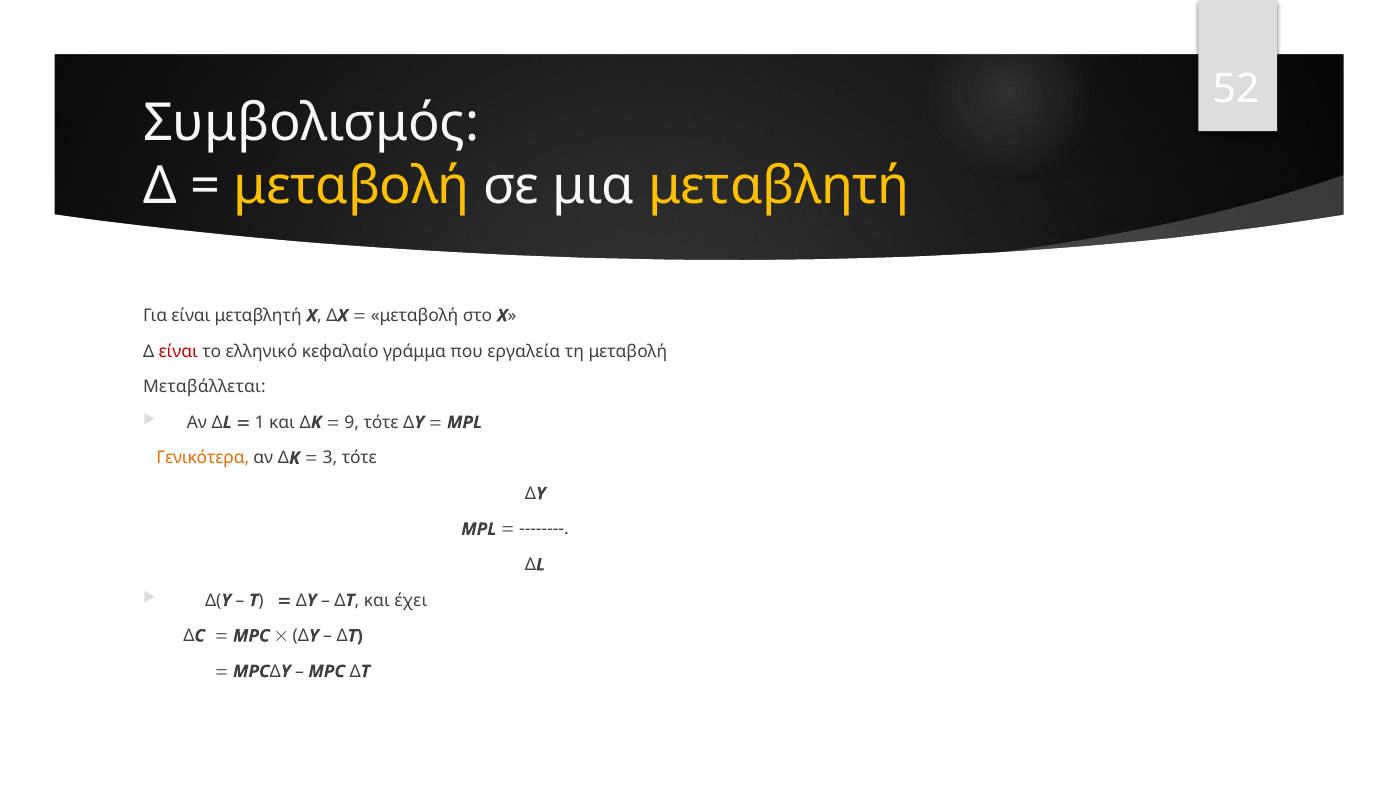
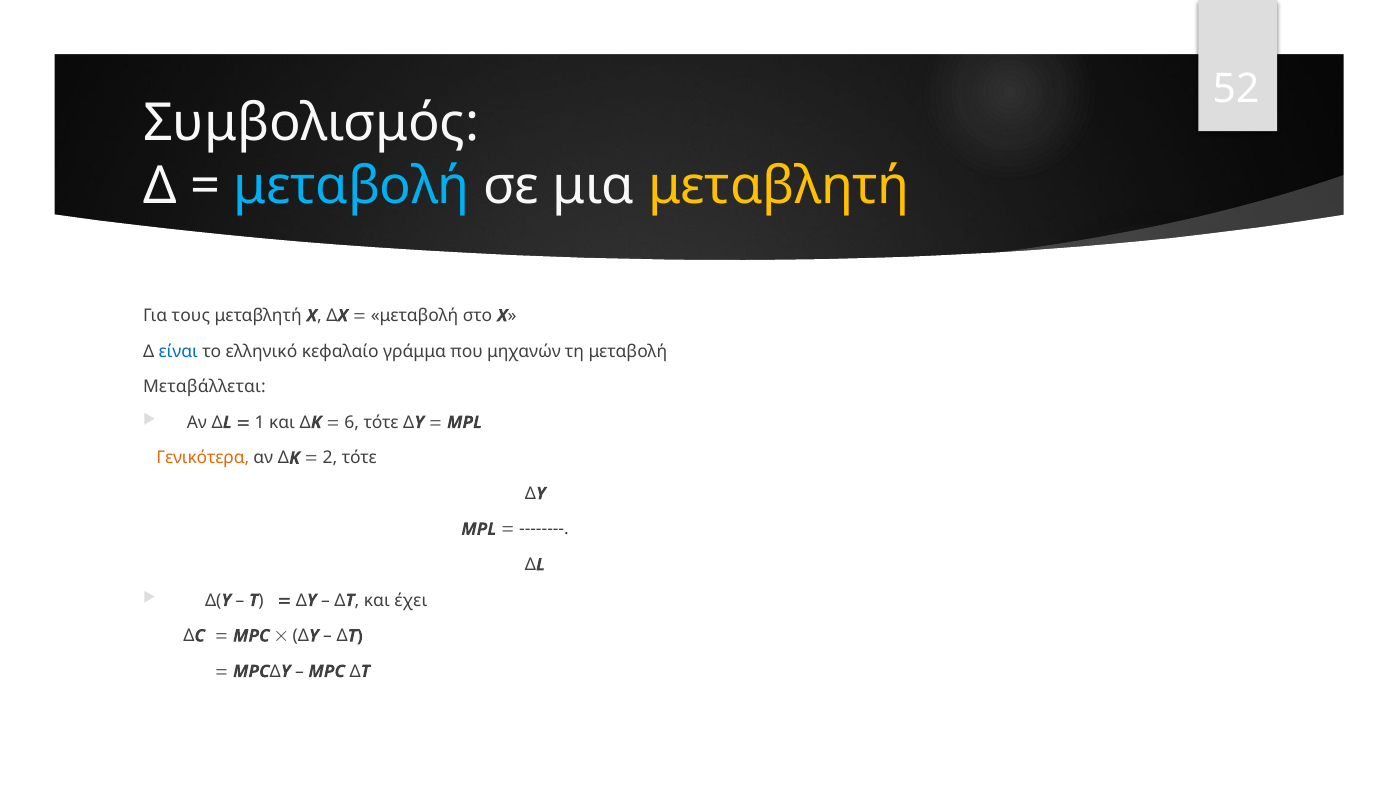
μεταβολή at (352, 186) colour: yellow -> light blue
Για είναι: είναι -> τους
είναι at (178, 351) colour: red -> blue
εργαλεία: εργαλεία -> μηχανών
9: 9 -> 6
3: 3 -> 2
